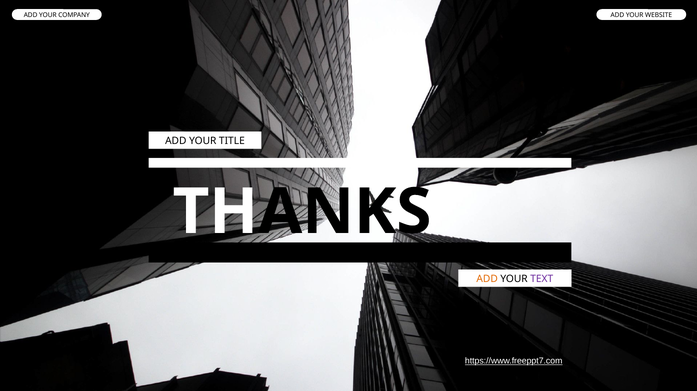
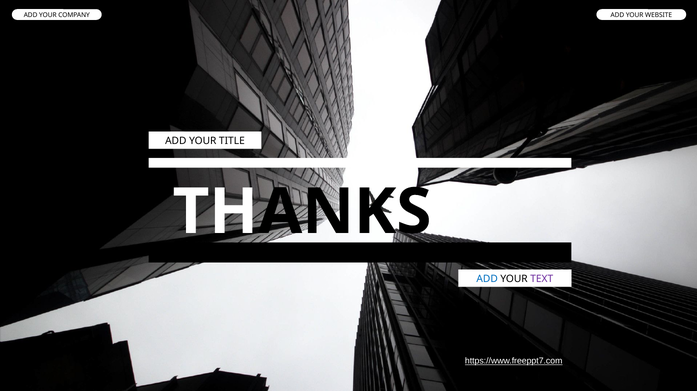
ADD at (487, 279) colour: orange -> blue
